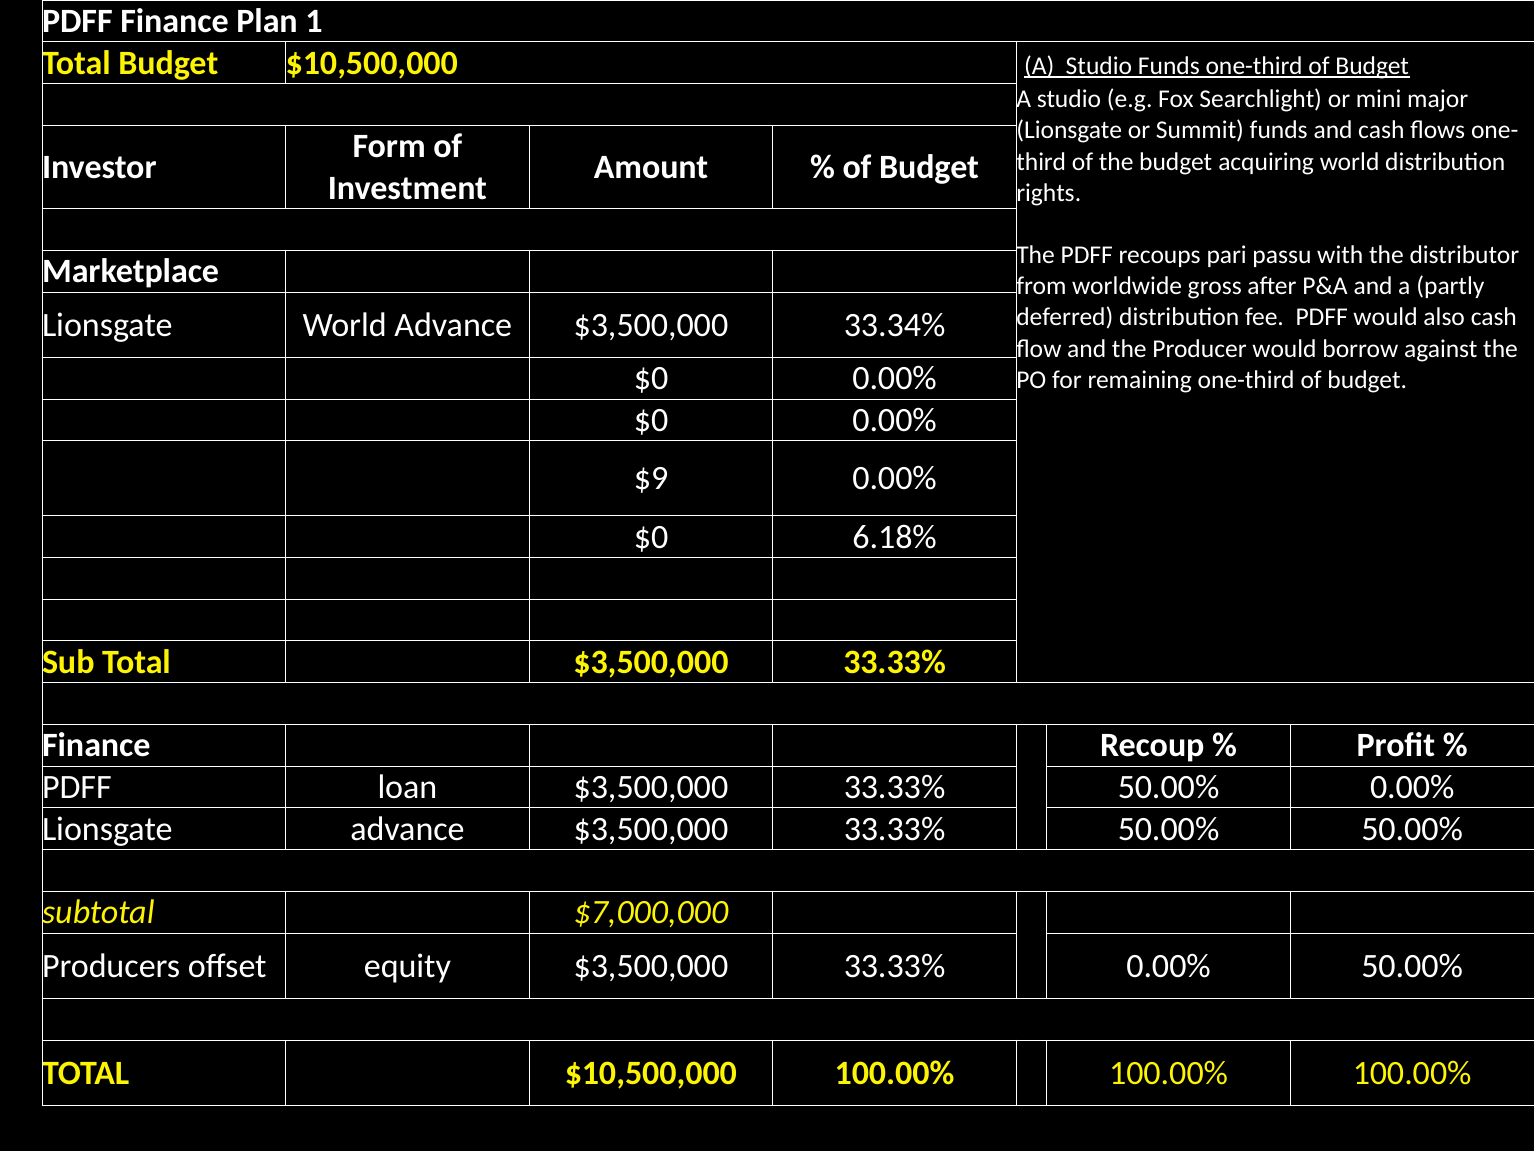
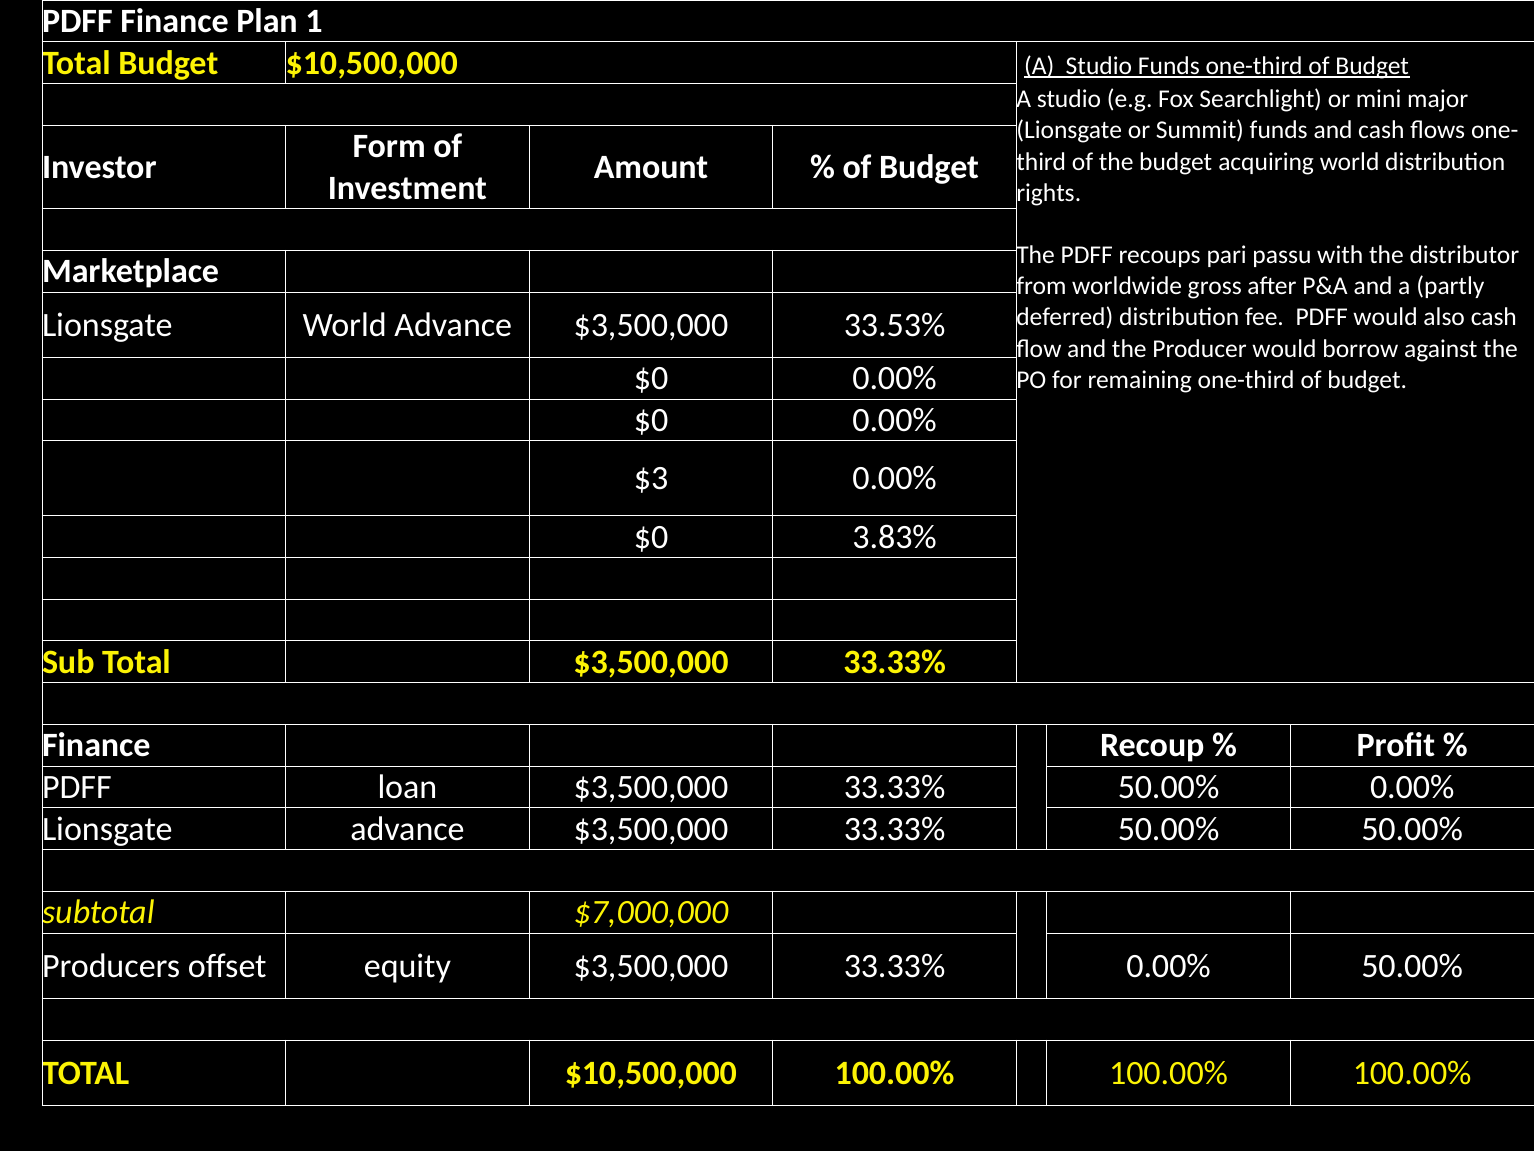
33.34%: 33.34% -> 33.53%
$9: $9 -> $3
6.18%: 6.18% -> 3.83%
